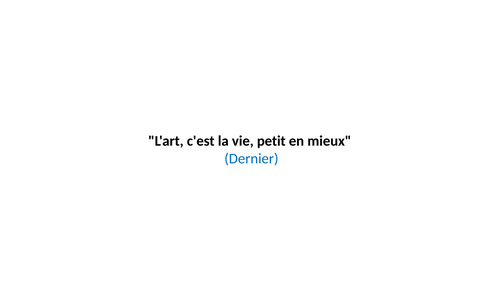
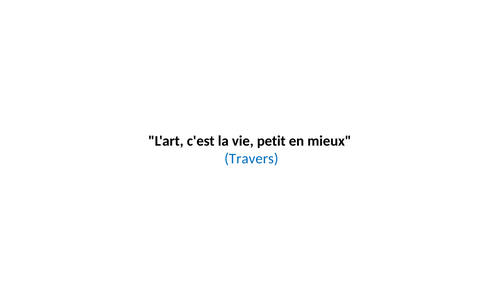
Dernier: Dernier -> Travers
